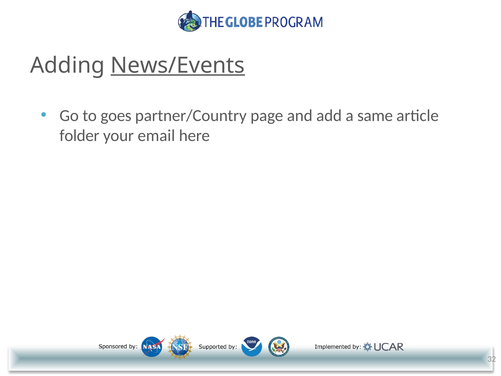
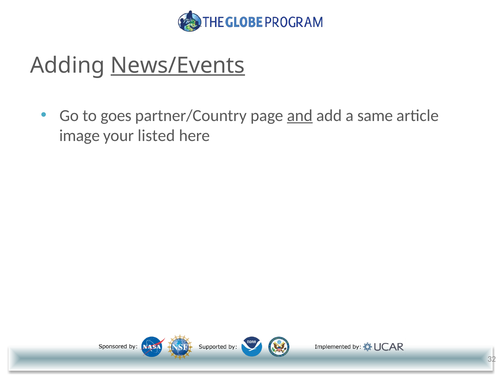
and underline: none -> present
folder: folder -> image
email: email -> listed
